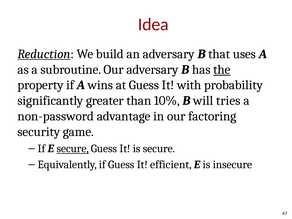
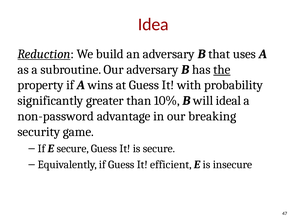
tries: tries -> ideal
factoring: factoring -> breaking
secure at (73, 149) underline: present -> none
